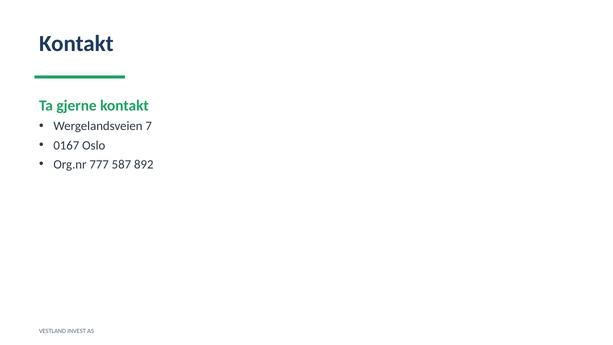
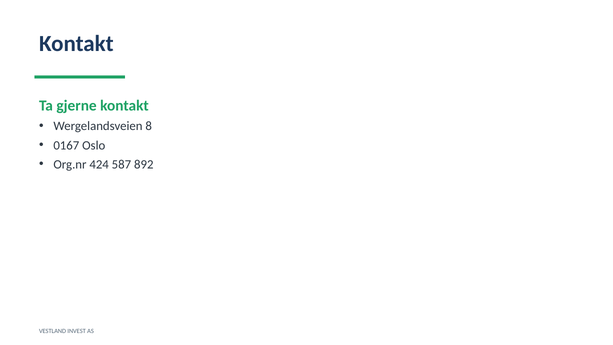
7: 7 -> 8
777: 777 -> 424
